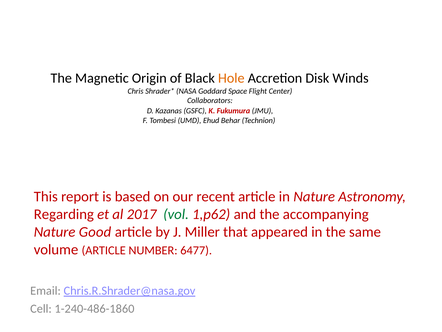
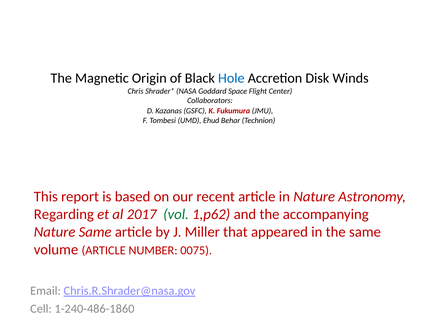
Hole colour: orange -> blue
Nature Good: Good -> Same
6477: 6477 -> 0075
